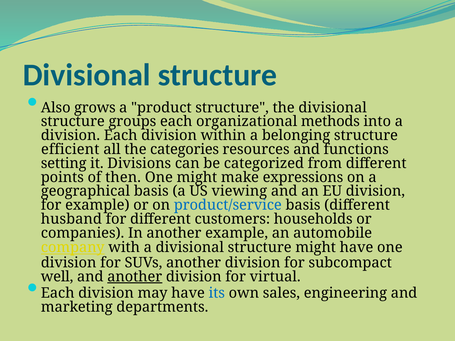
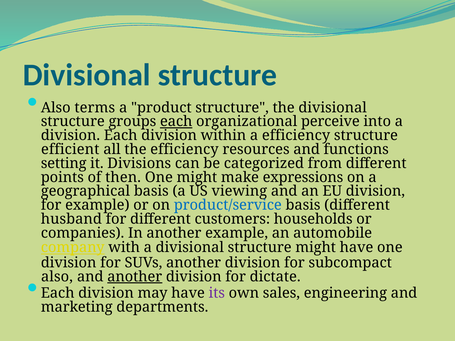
grows: grows -> terms
each at (176, 122) underline: none -> present
methods: methods -> perceive
a belonging: belonging -> efficiency
the categories: categories -> efficiency
well at (57, 277): well -> also
virtual: virtual -> dictate
its colour: blue -> purple
